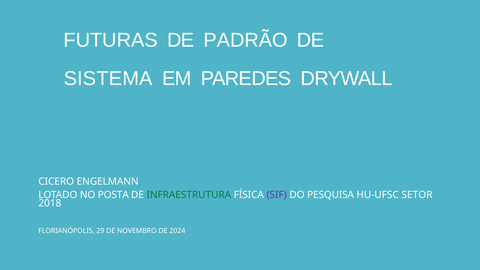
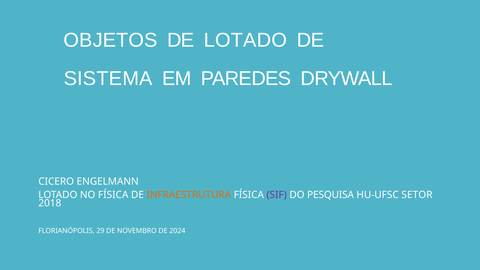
FUTURAS: FUTURAS -> OBJETOS
DE PADRÃO: PADRÃO -> LOTADO
NO POSTA: POSTA -> FÍSICA
INFRAESTRUTURA colour: green -> orange
